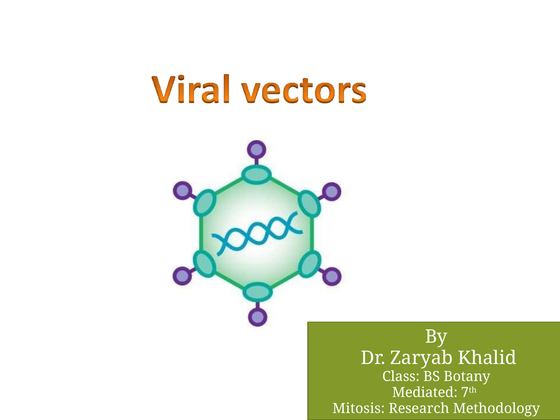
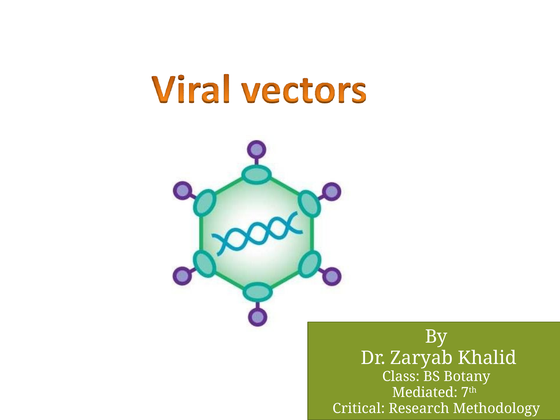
Mitosis: Mitosis -> Critical
